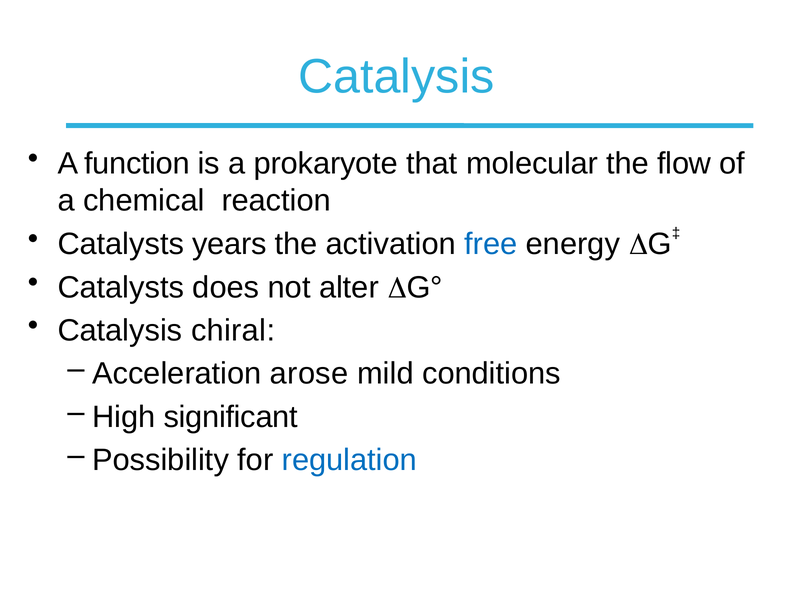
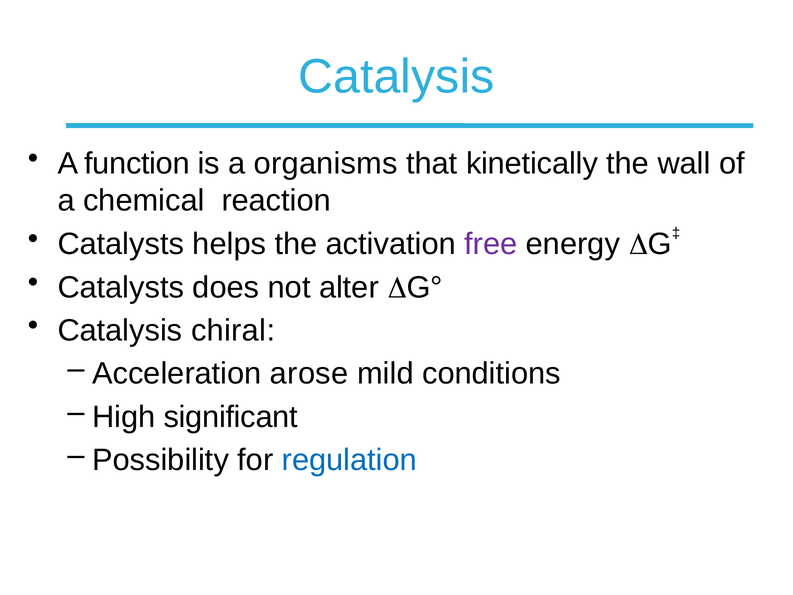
prokaryote: prokaryote -> organisms
molecular: molecular -> kinetically
flow: flow -> wall
years: years -> helps
free colour: blue -> purple
